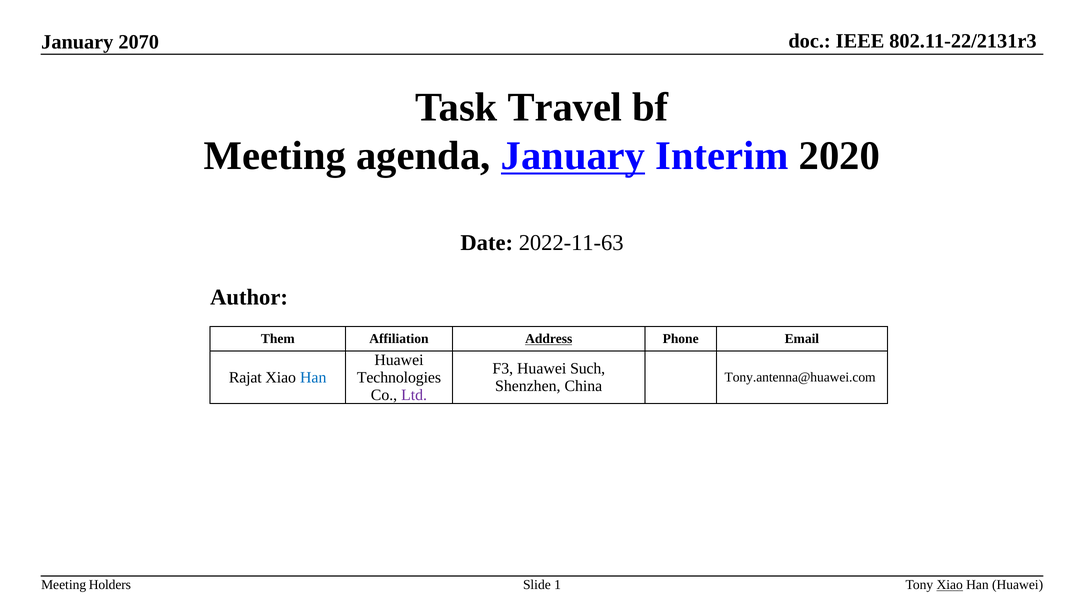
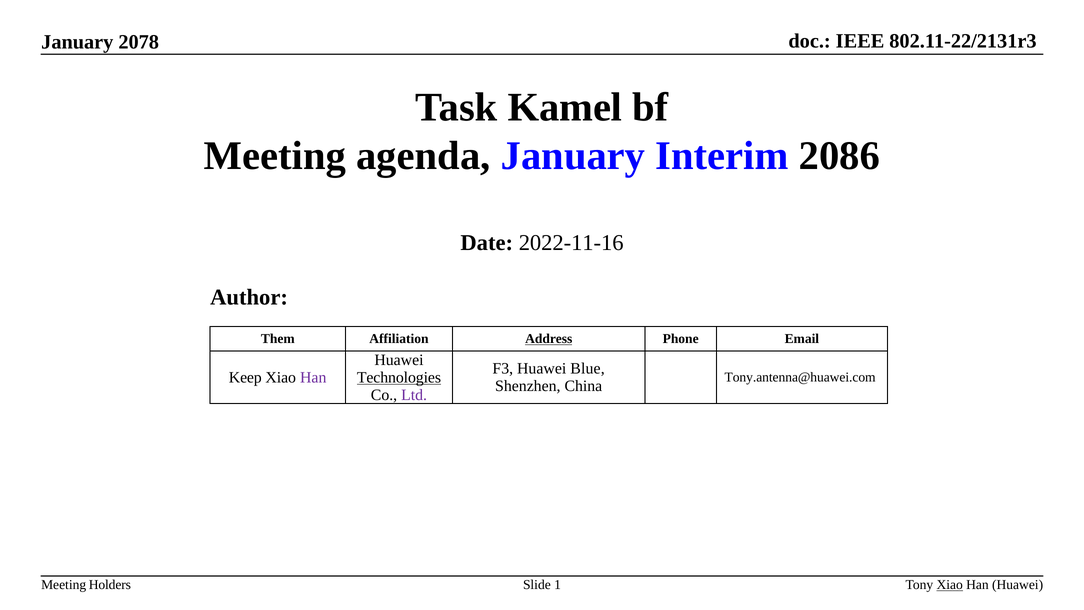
2070: 2070 -> 2078
Travel: Travel -> Kamel
January at (573, 156) underline: present -> none
2020: 2020 -> 2086
2022-11-63: 2022-11-63 -> 2022-11-16
Such: Such -> Blue
Rajat: Rajat -> Keep
Han at (313, 377) colour: blue -> purple
Technologies underline: none -> present
